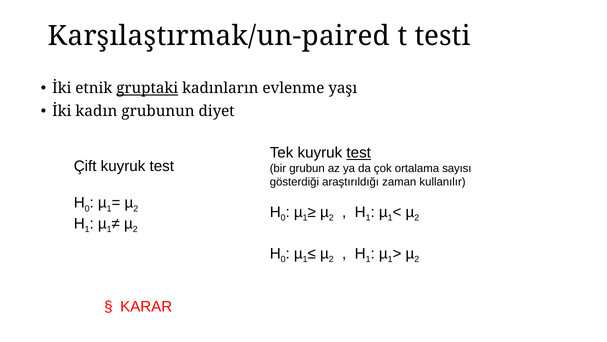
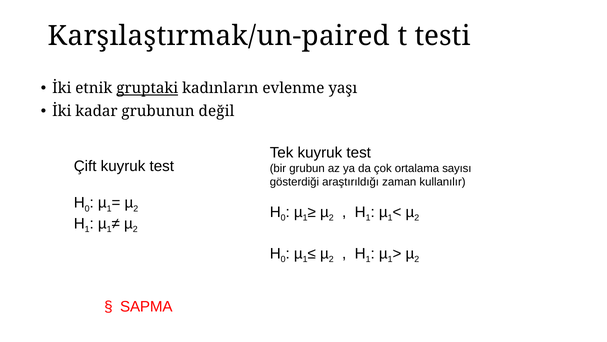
kadın: kadın -> kadar
diyet: diyet -> değil
test at (359, 153) underline: present -> none
KARAR: KARAR -> SAPMA
